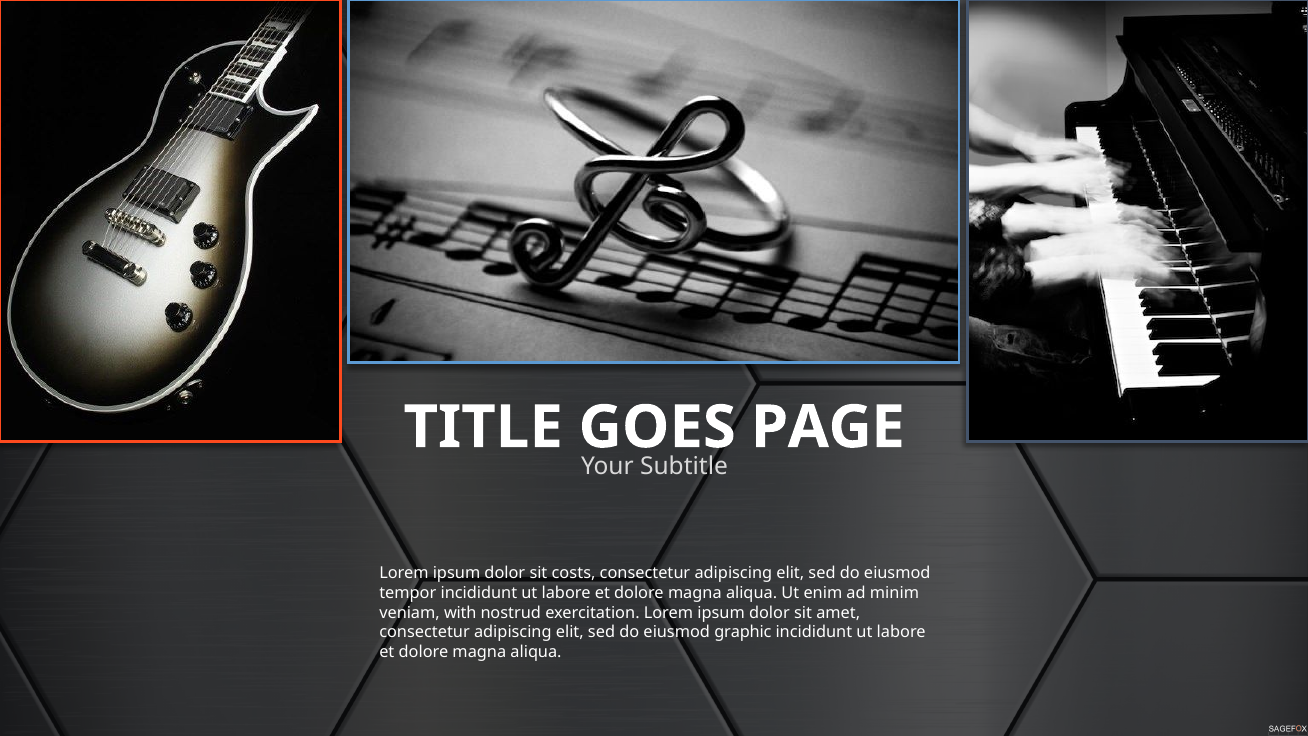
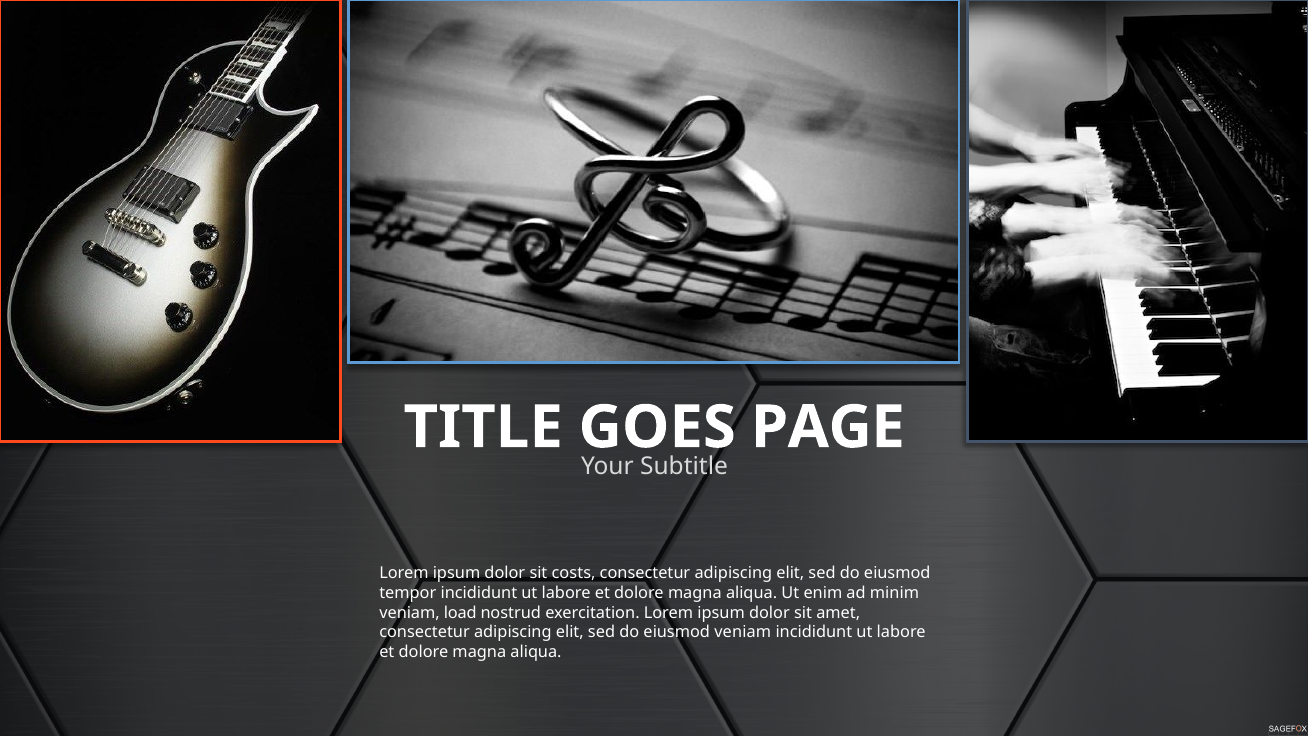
with: with -> load
eiusmod graphic: graphic -> veniam
